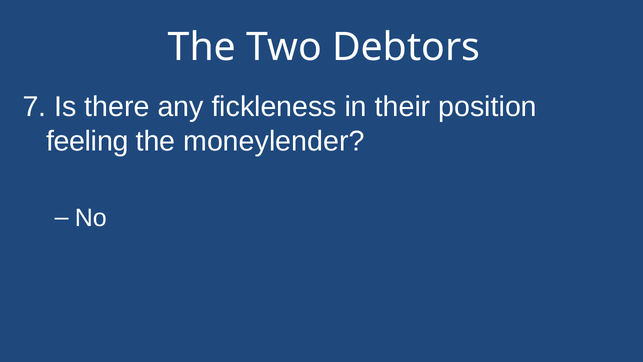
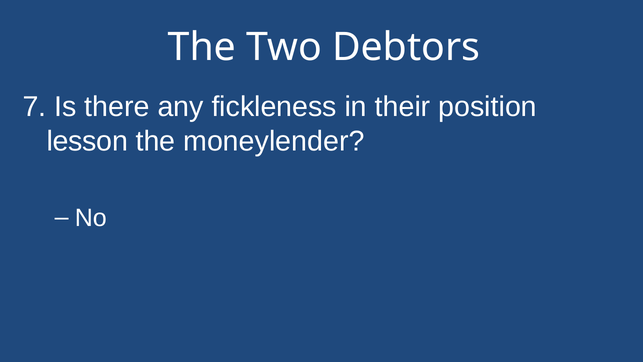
feeling: feeling -> lesson
